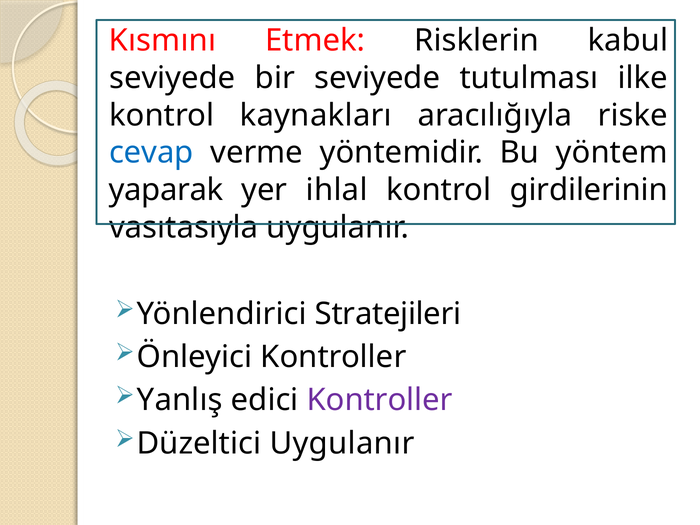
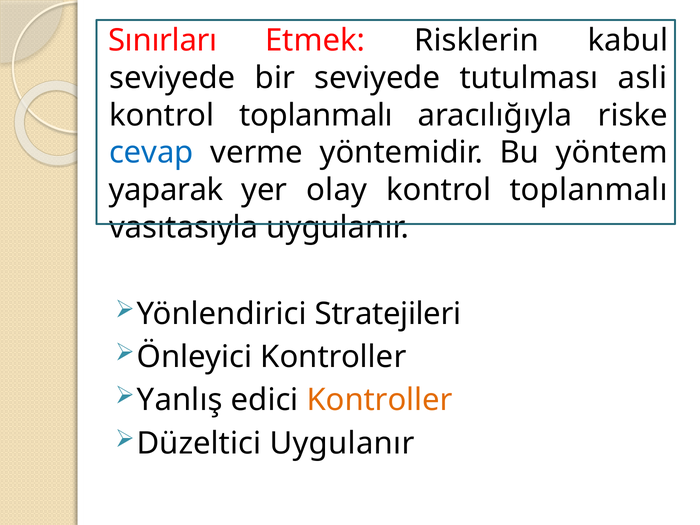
Kısmını: Kısmını -> Sınırları
ilke: ilke -> asli
kaynakları at (316, 115): kaynakları -> toplanmalı
ihlal: ihlal -> olay
girdilerinin at (589, 190): girdilerinin -> toplanmalı
Kontroller at (380, 400) colour: purple -> orange
